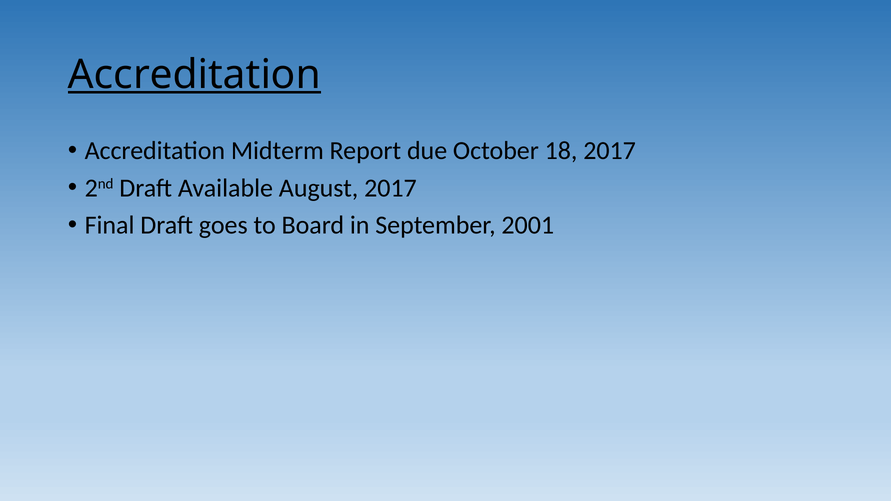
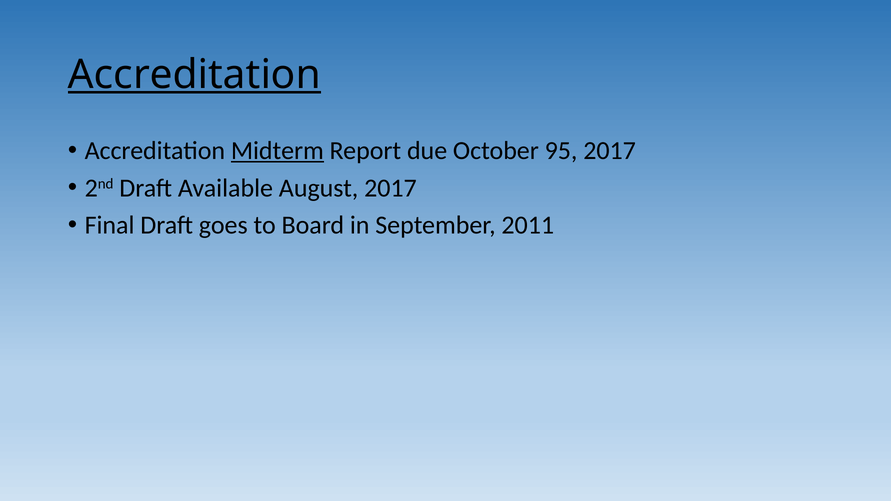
Midterm underline: none -> present
18: 18 -> 95
2001: 2001 -> 2011
